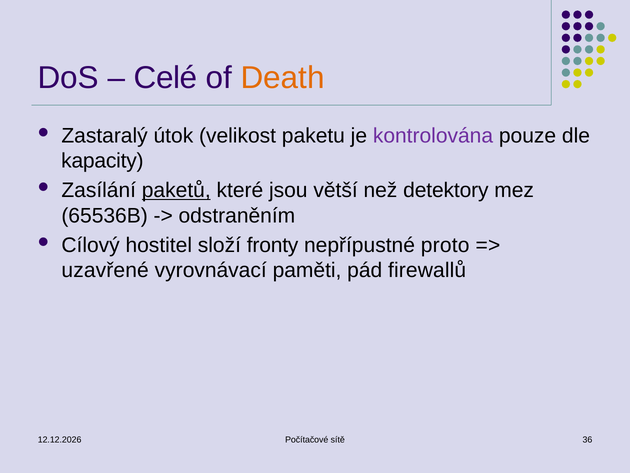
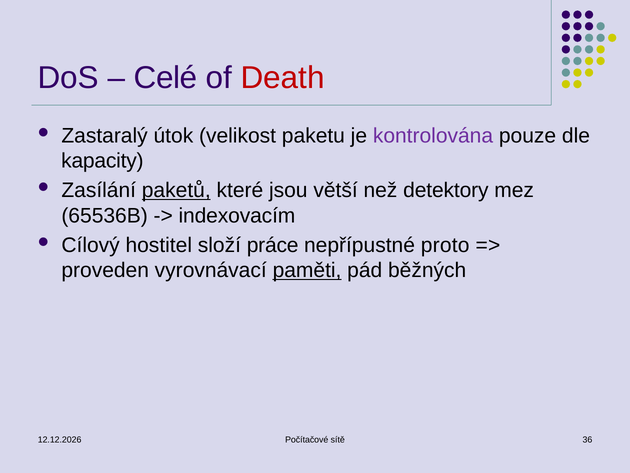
Death colour: orange -> red
odstraněním: odstraněním -> indexovacím
fronty: fronty -> práce
uzavřené: uzavřené -> proveden
paměti underline: none -> present
firewallů: firewallů -> běžných
